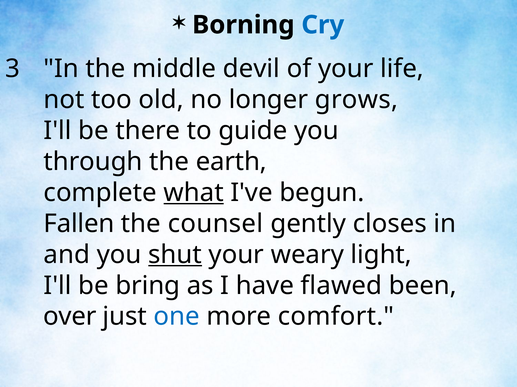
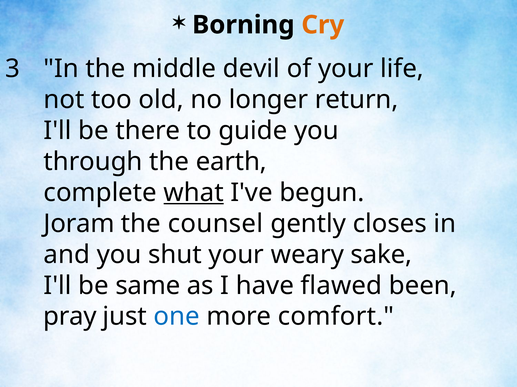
Cry colour: blue -> orange
grows: grows -> return
Fallen: Fallen -> Joram
shut underline: present -> none
light: light -> sake
bring: bring -> same
over: over -> pray
